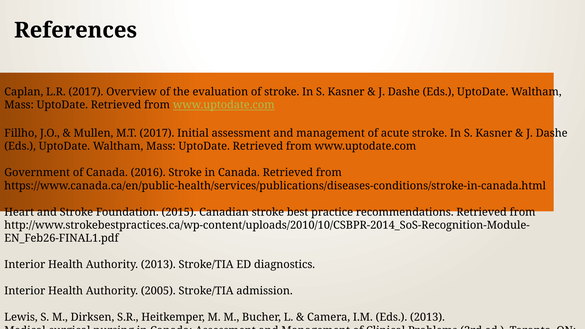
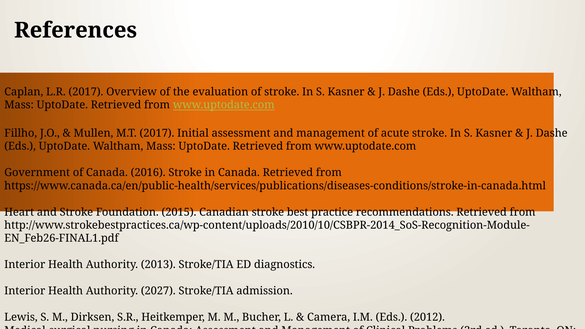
2005: 2005 -> 2027
Eds 2013: 2013 -> 2012
